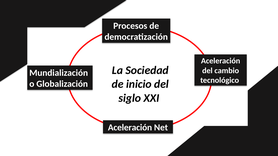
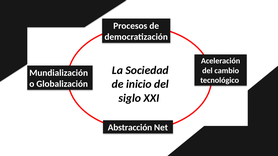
Aceleración at (130, 128): Aceleración -> Abstracción
